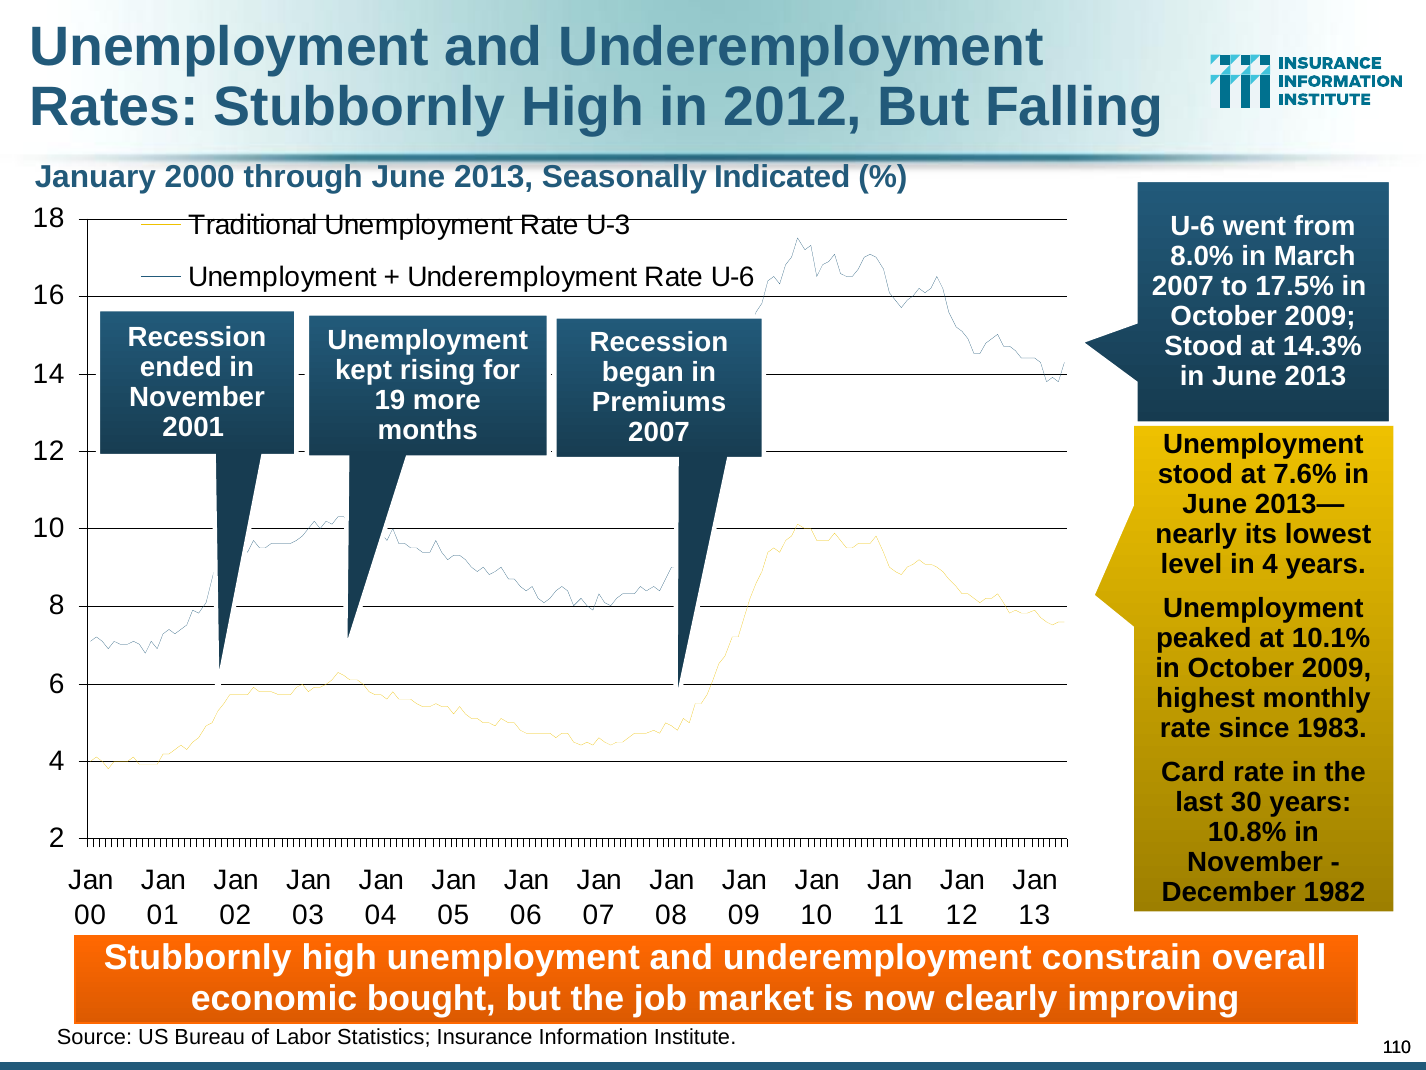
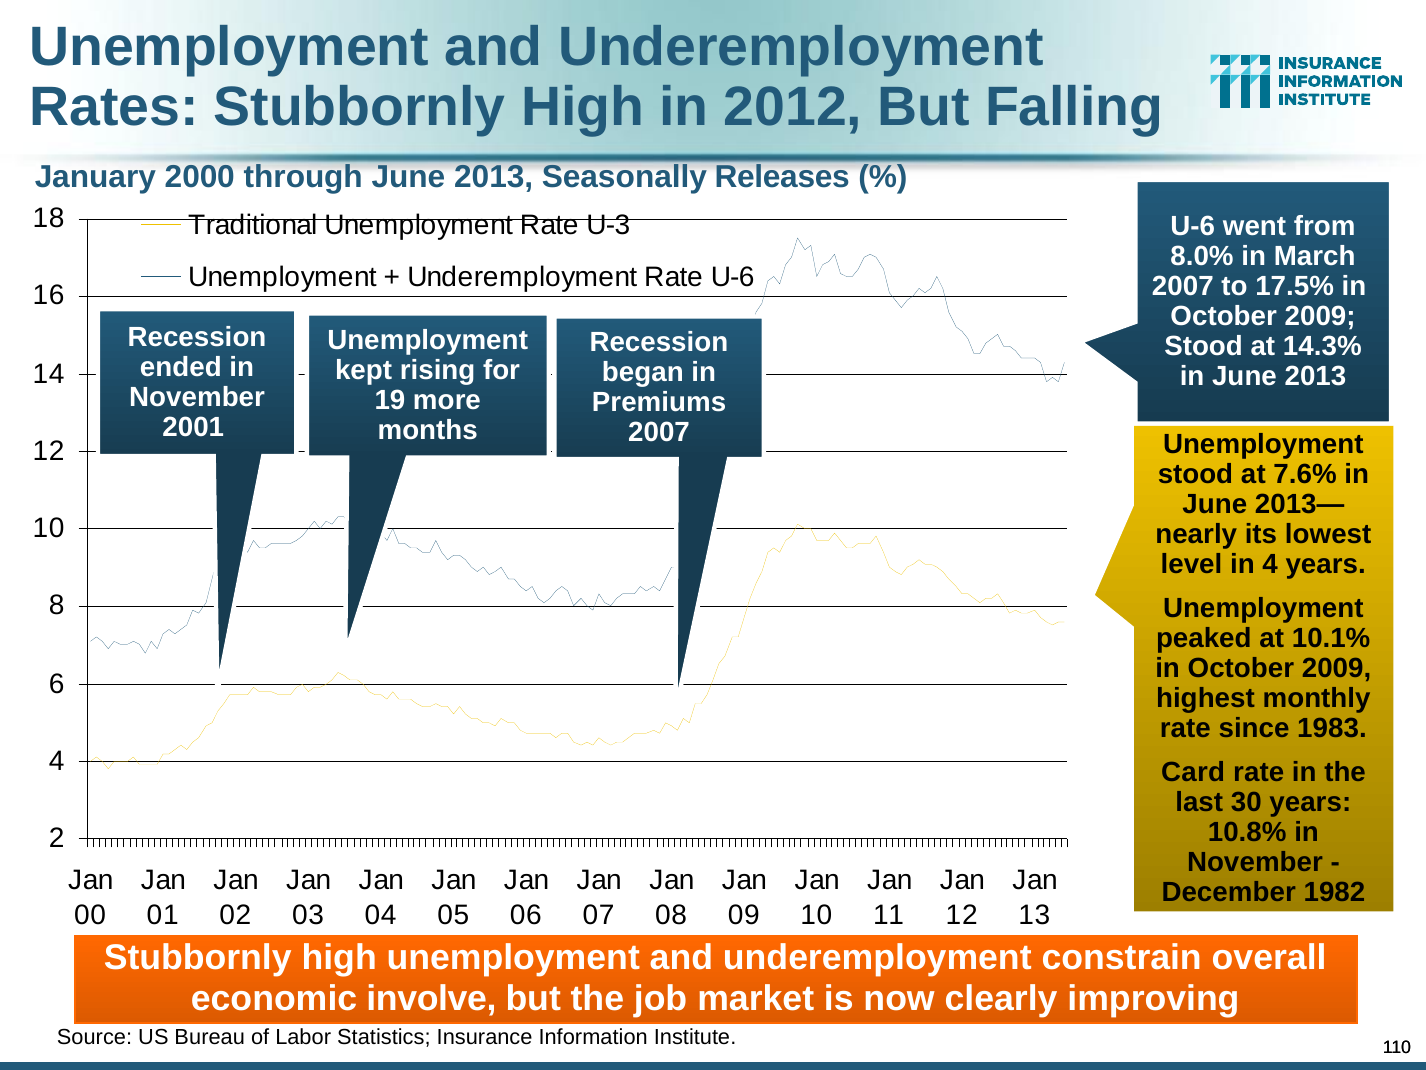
Indicated: Indicated -> Releases
bought: bought -> involve
